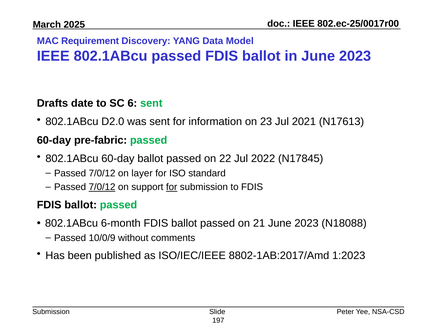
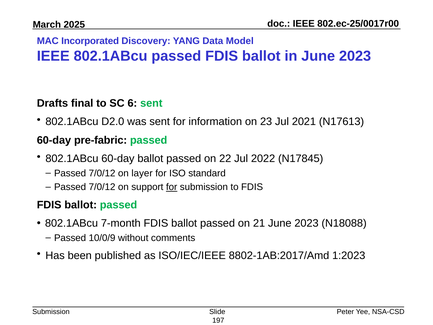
Requirement: Requirement -> Incorporated
date: date -> final
7/0/12 at (102, 187) underline: present -> none
6-month: 6-month -> 7-month
